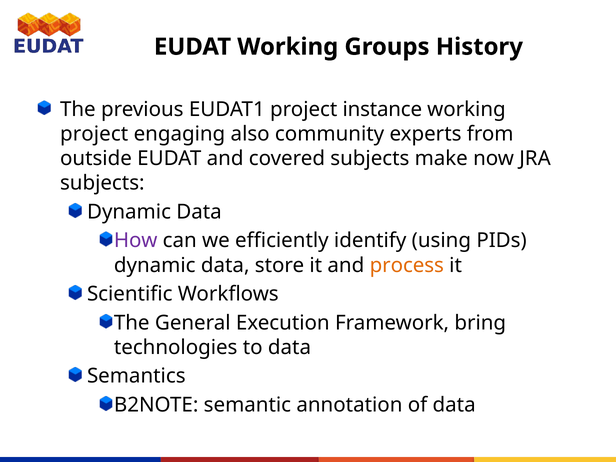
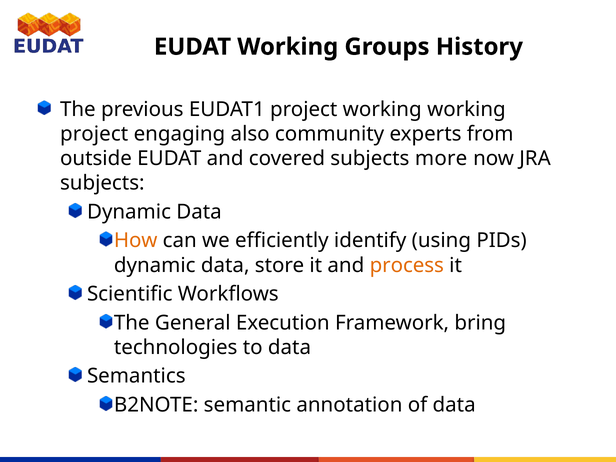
project instance: instance -> working
make: make -> more
How colour: purple -> orange
